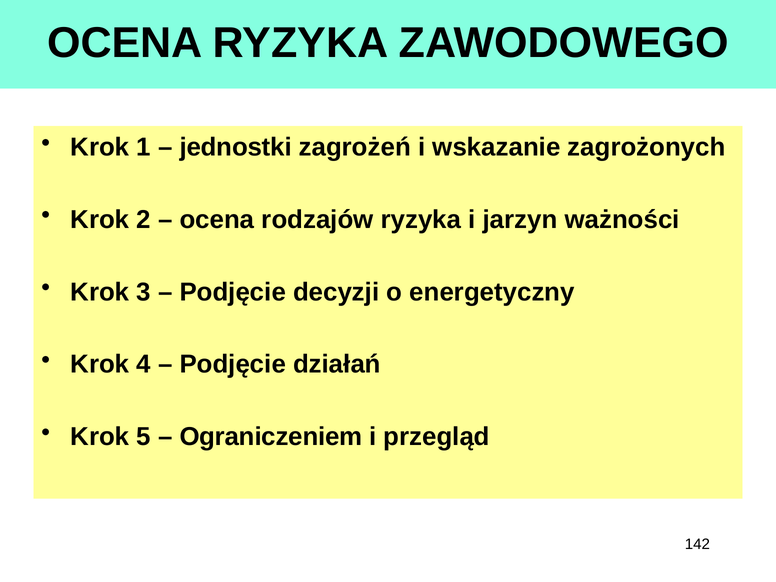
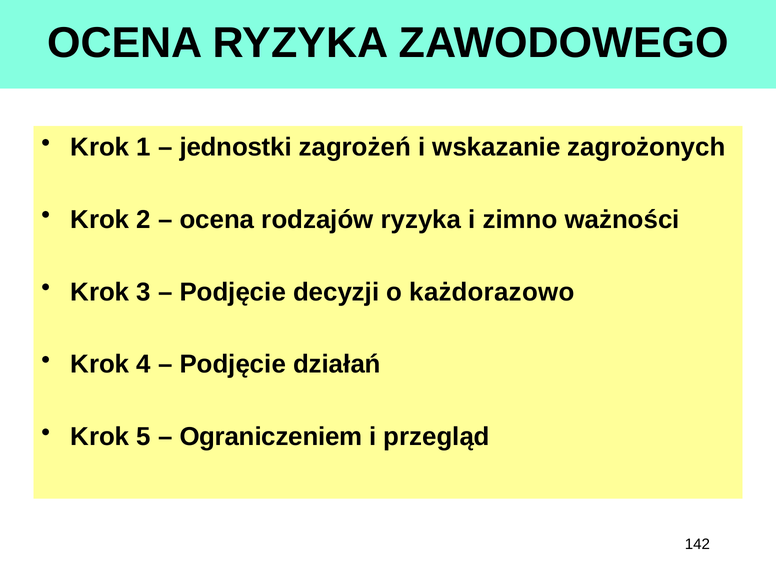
jarzyn: jarzyn -> zimno
energetyczny: energetyczny -> każdorazowo
